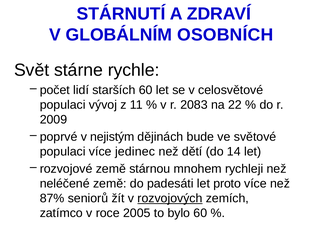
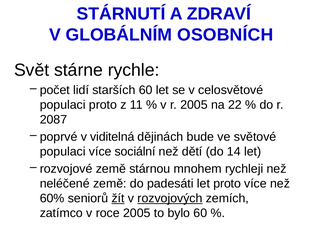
populaci vývoj: vývoj -> proto
r 2083: 2083 -> 2005
2009: 2009 -> 2087
nejistým: nejistým -> viditelná
jedinec: jedinec -> sociální
87%: 87% -> 60%
žít underline: none -> present
